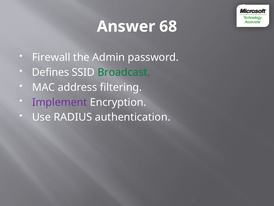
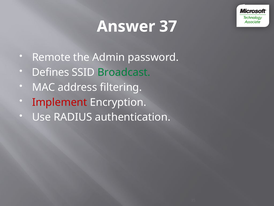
68: 68 -> 37
Firewall: Firewall -> Remote
Implement colour: purple -> red
